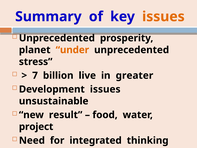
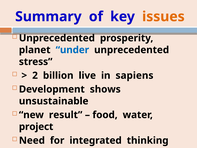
under colour: orange -> blue
7: 7 -> 2
greater: greater -> sapiens
Development issues: issues -> shows
